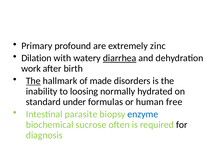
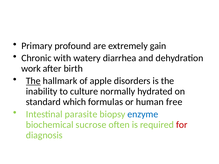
zinc: zinc -> gain
Dilation: Dilation -> Chronic
diarrhea underline: present -> none
made: made -> apple
loosing: loosing -> culture
under: under -> which
for colour: black -> red
